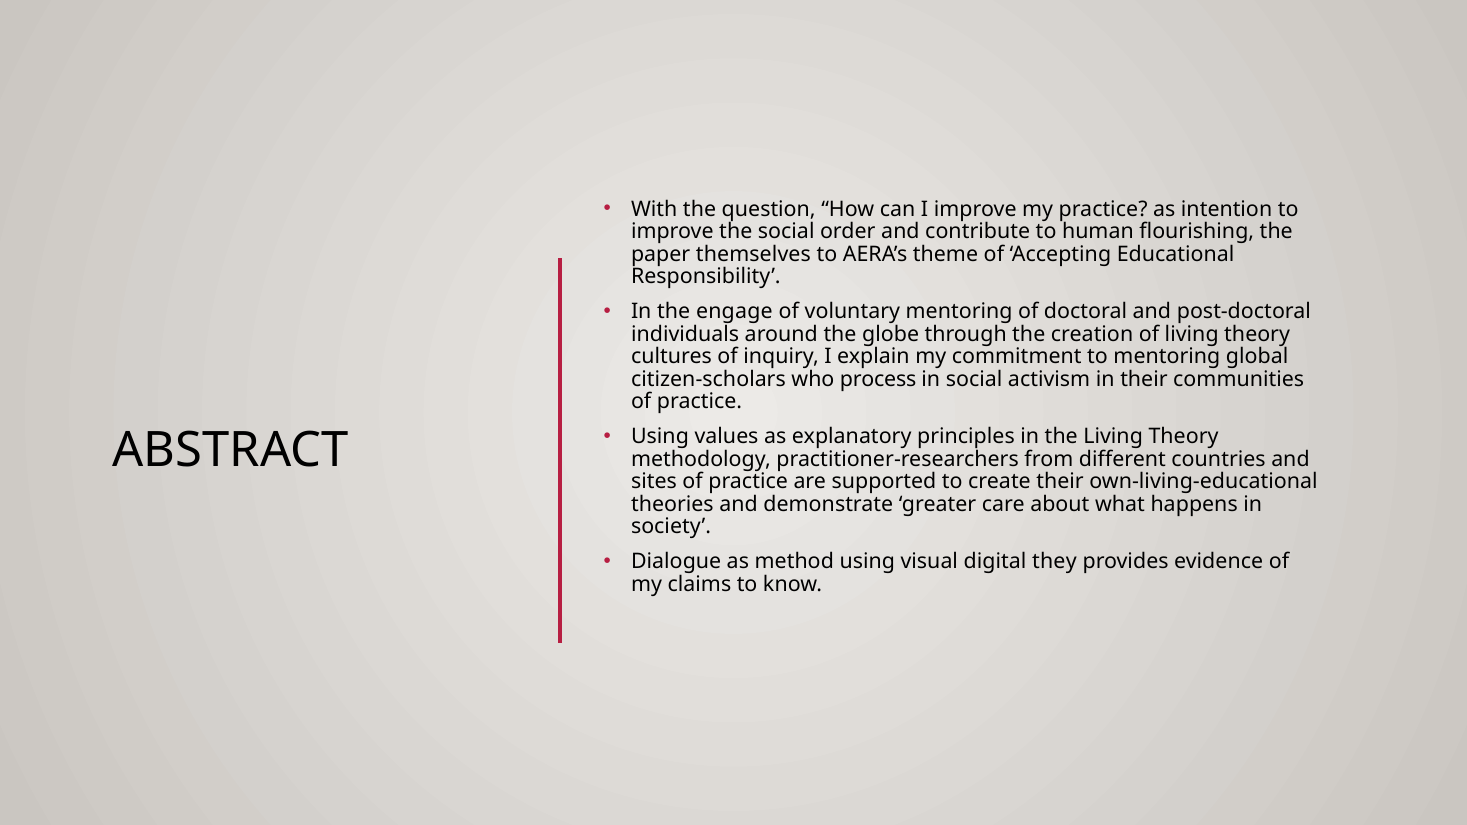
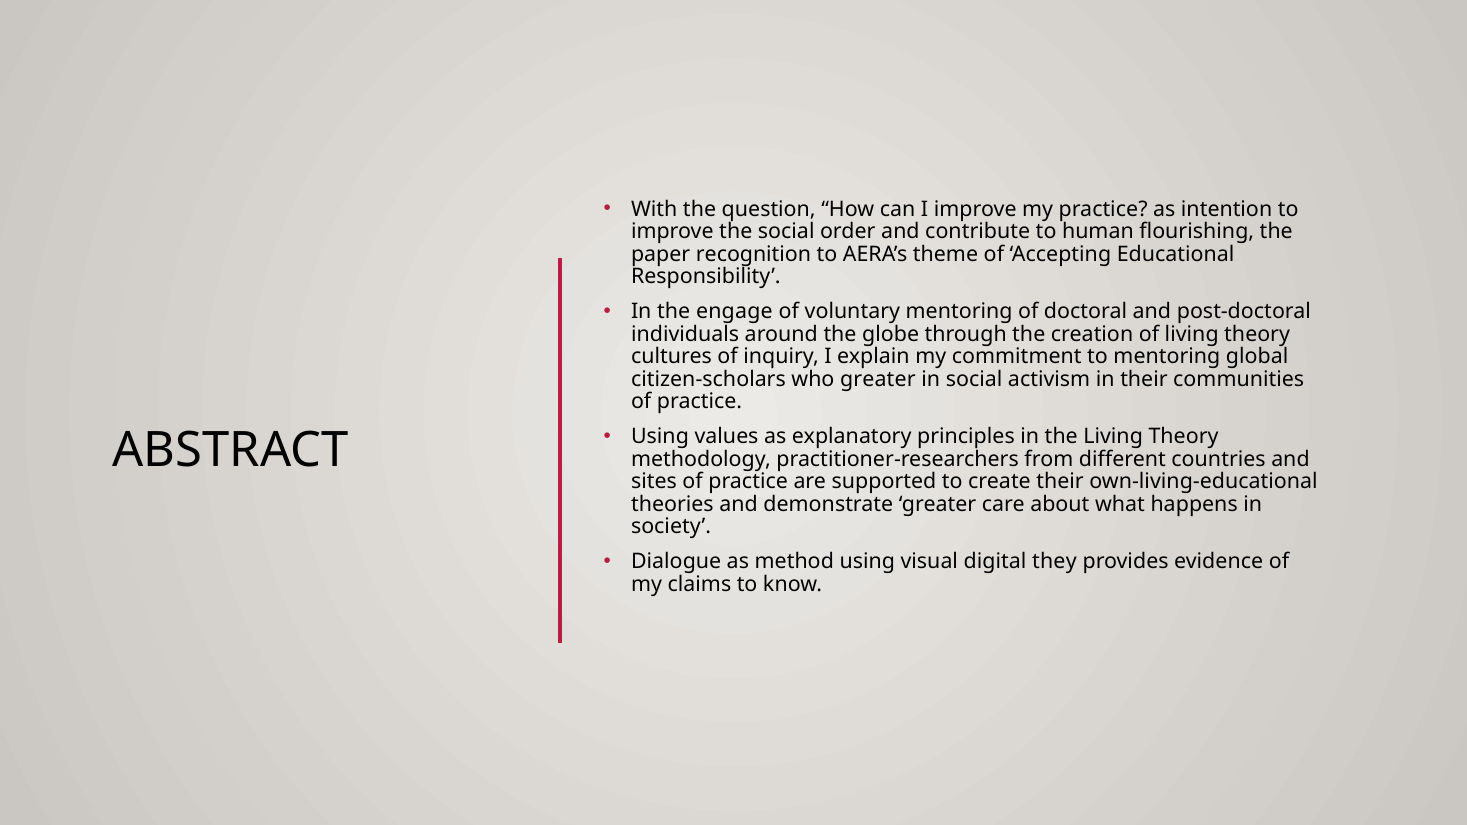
themselves: themselves -> recognition
who process: process -> greater
